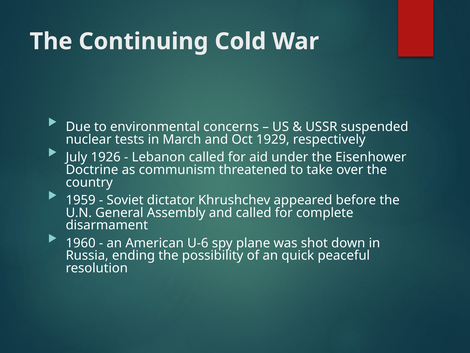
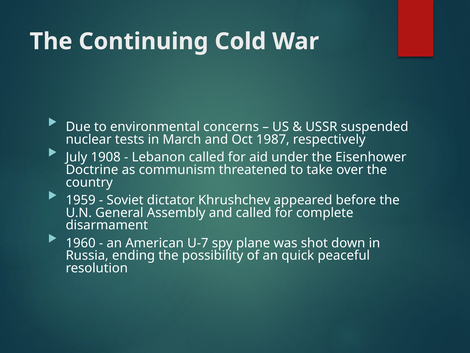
1929: 1929 -> 1987
1926: 1926 -> 1908
U-6: U-6 -> U-7
